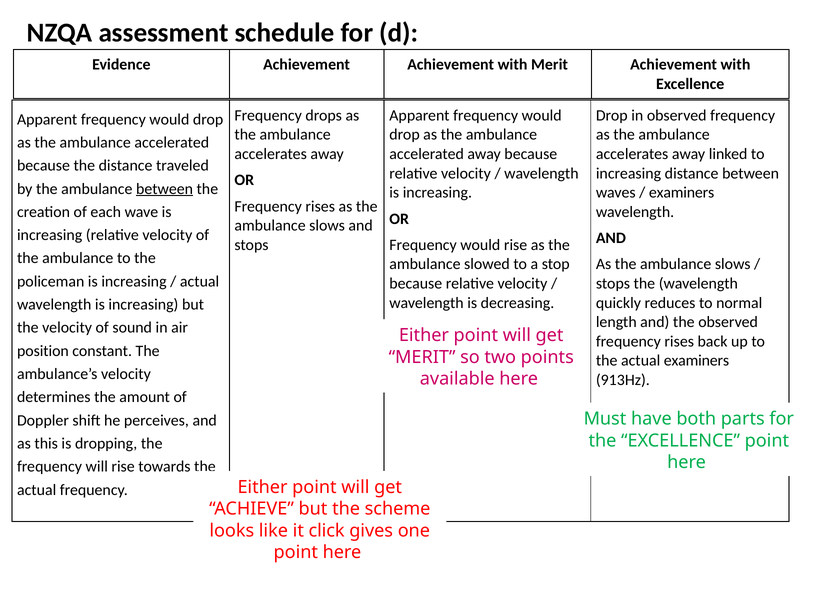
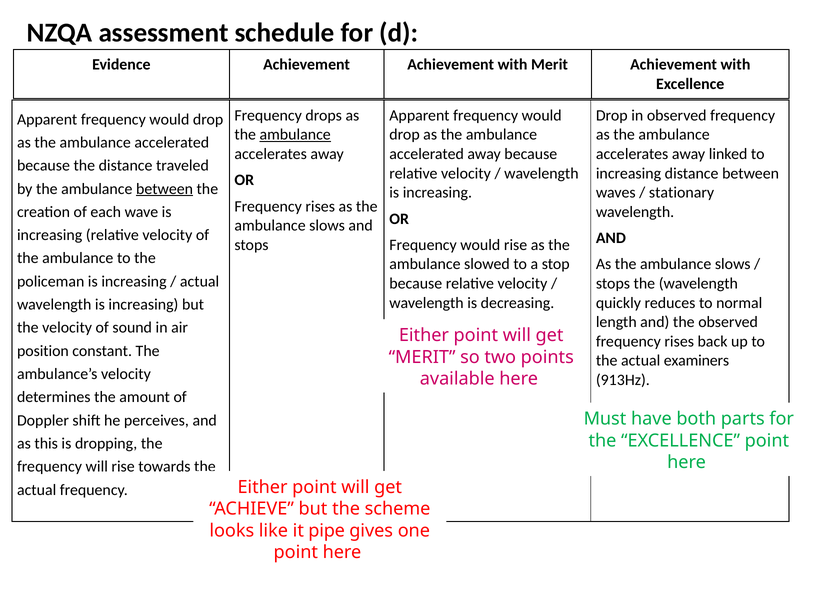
ambulance at (295, 135) underline: none -> present
examiners at (682, 193): examiners -> stationary
click: click -> pipe
